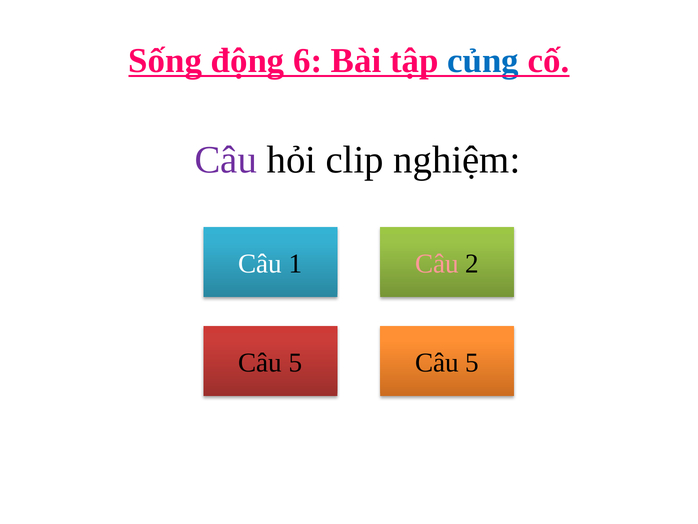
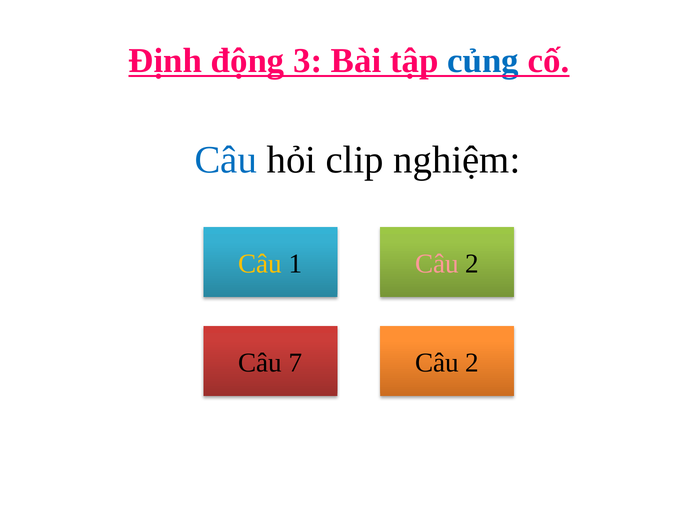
Sống: Sống -> Định
6: 6 -> 3
Câu at (226, 160) colour: purple -> blue
Câu at (260, 264) colour: white -> yellow
5 at (296, 362): 5 -> 7
5 at (472, 362): 5 -> 2
